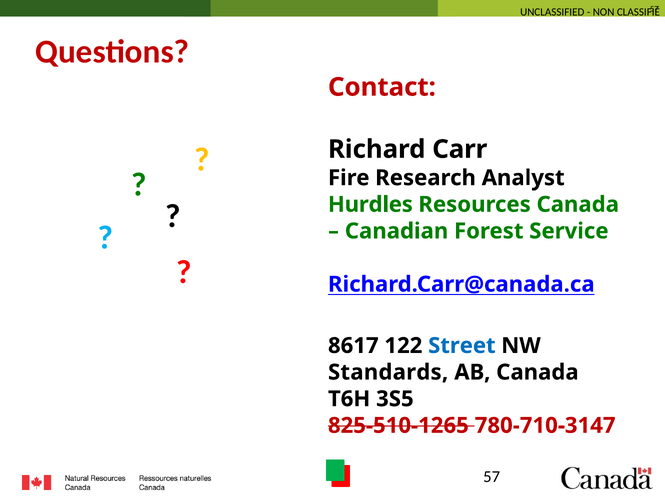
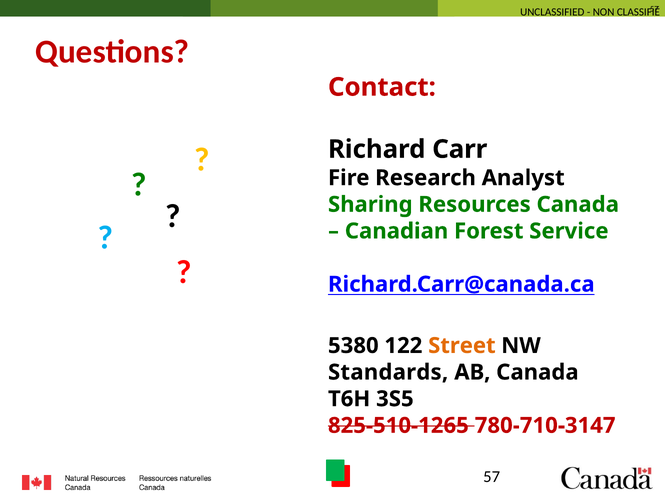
Hurdles: Hurdles -> Sharing
8617: 8617 -> 5380
Street colour: blue -> orange
